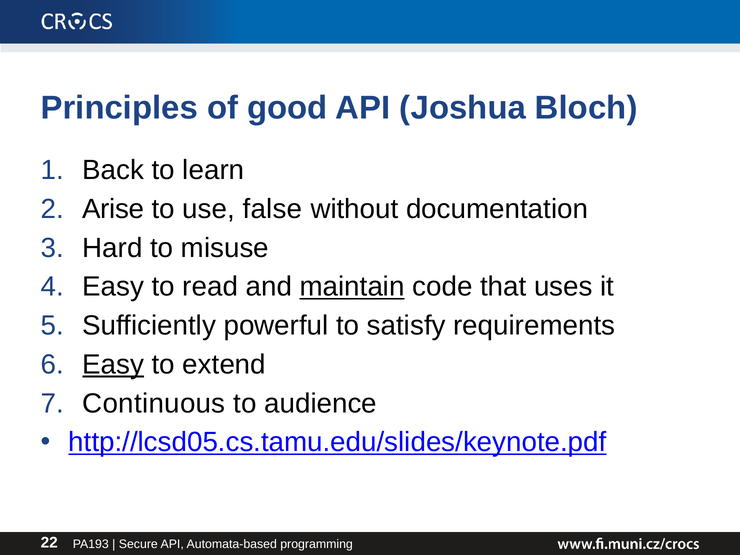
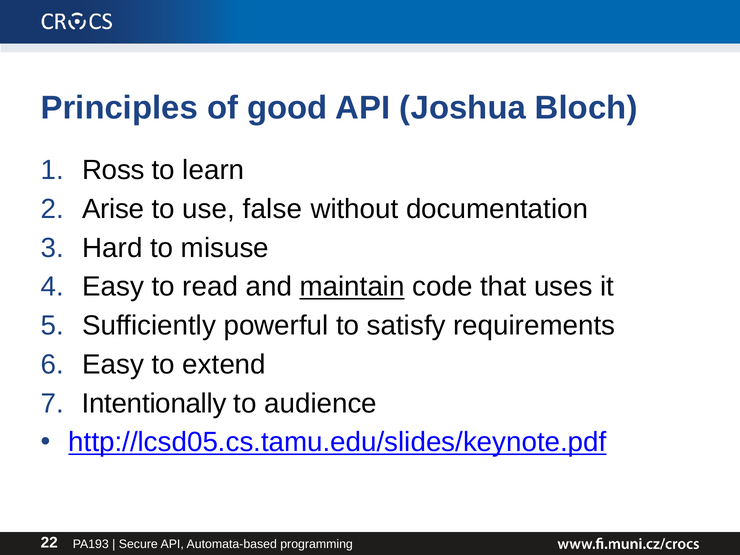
Back: Back -> Ross
Easy at (113, 365) underline: present -> none
Continuous: Continuous -> Intentionally
